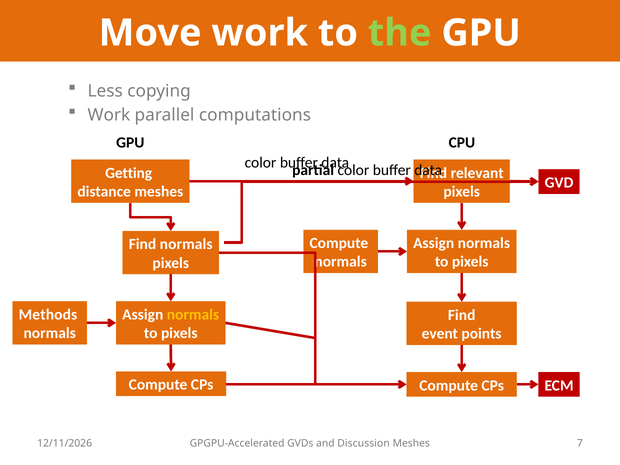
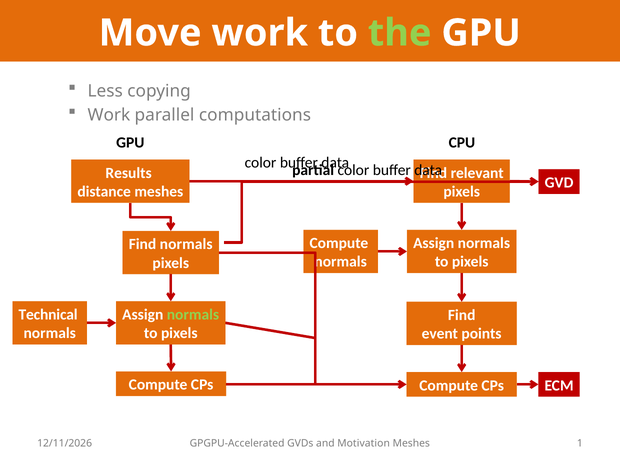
Getting: Getting -> Results
Methods: Methods -> Technical
normals at (193, 315) colour: yellow -> light green
Discussion: Discussion -> Motivation
7: 7 -> 1
